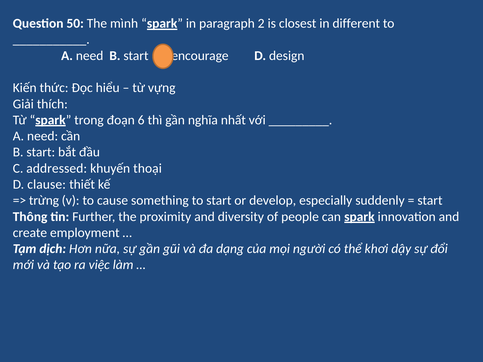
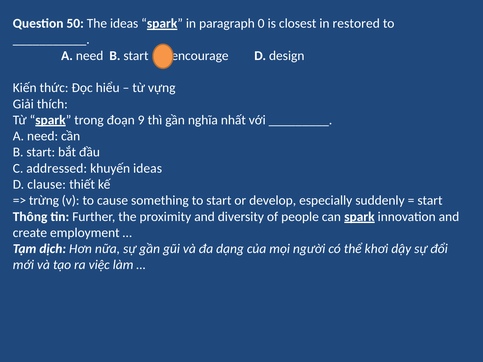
The mình: mình -> ideas
2: 2 -> 0
different: different -> restored
6: 6 -> 9
khuyến thoại: thoại -> ideas
